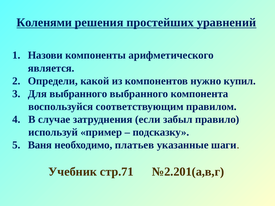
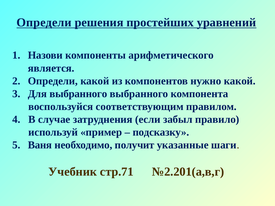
Коленями at (44, 23): Коленями -> Определи
нужно купил: купил -> какой
платьев: платьев -> получит
